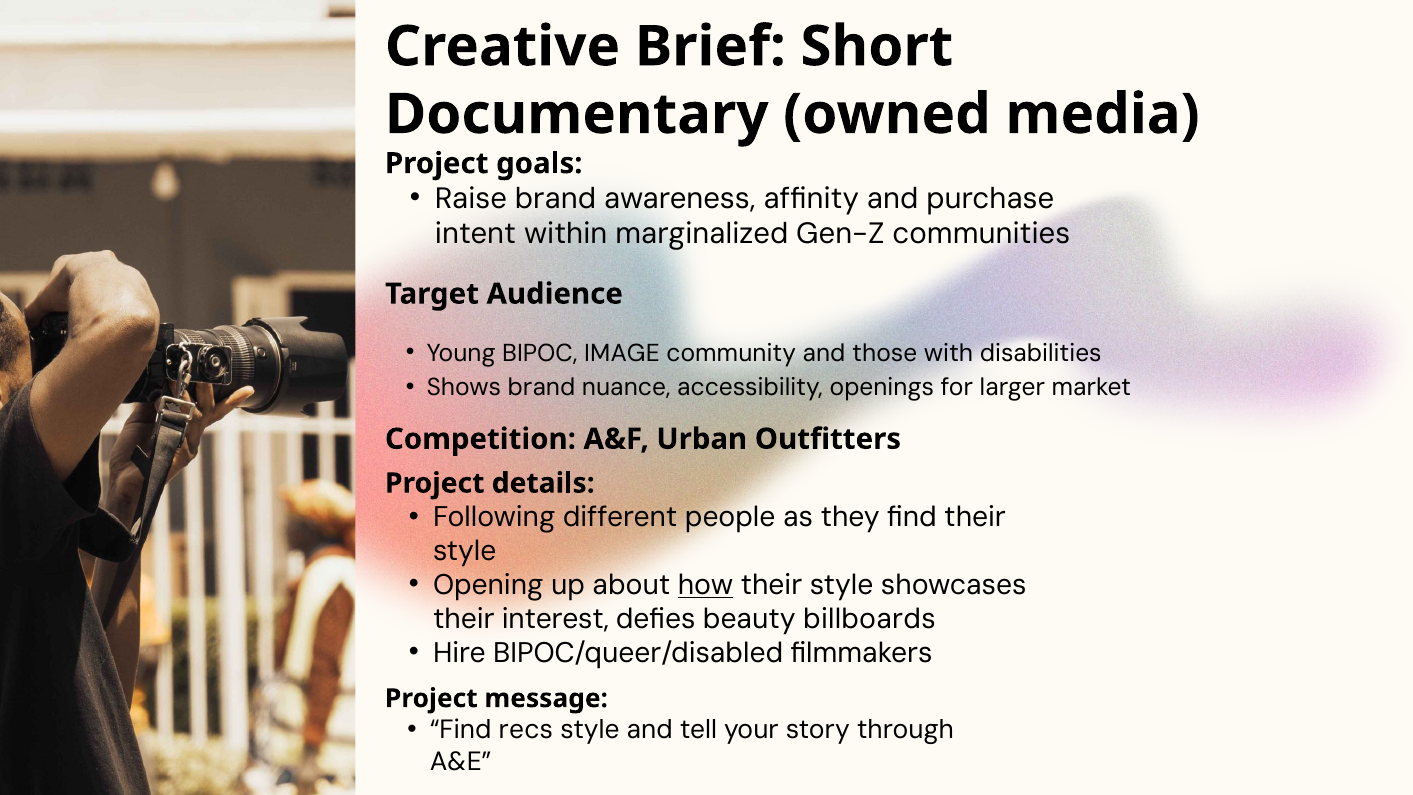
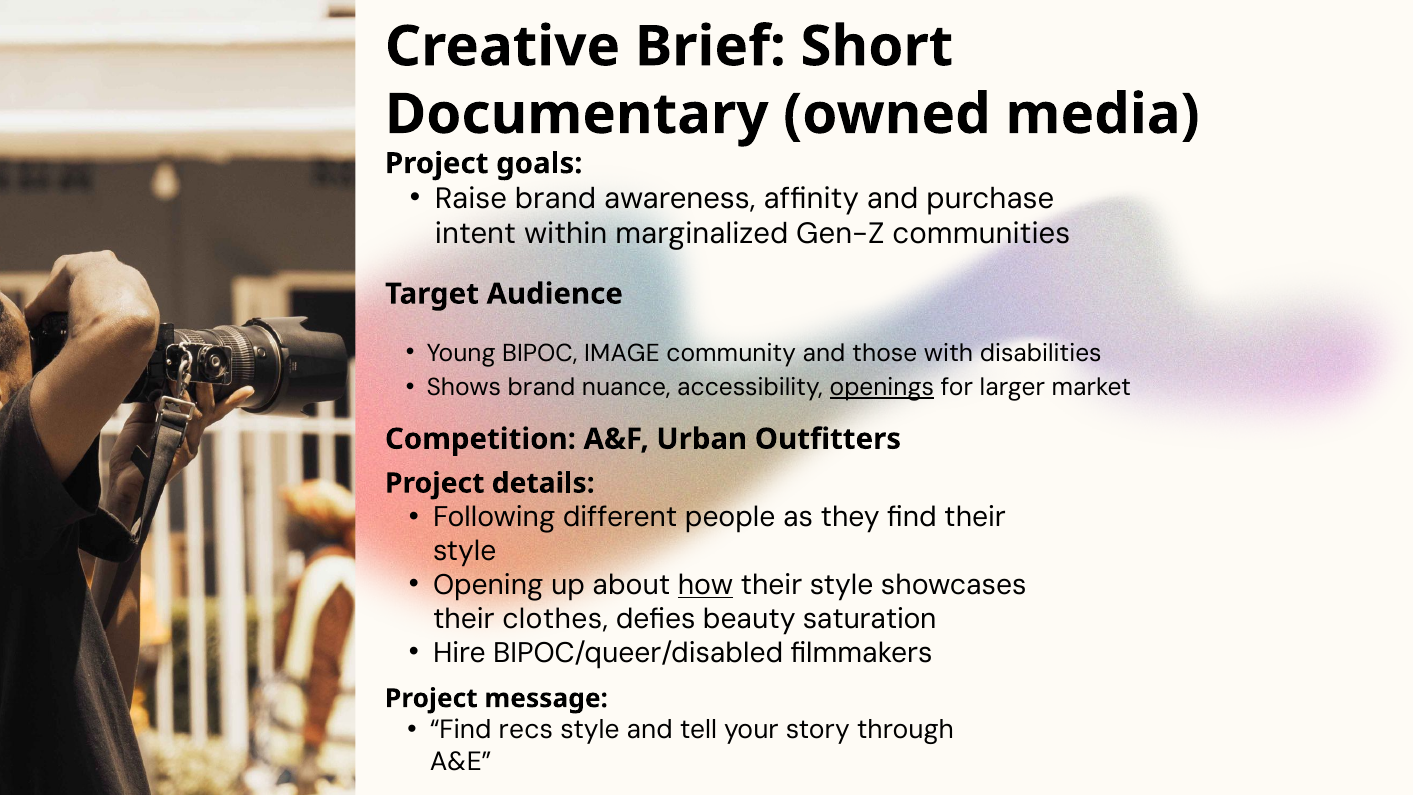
openings underline: none -> present
interest: interest -> clothes
billboards: billboards -> saturation
